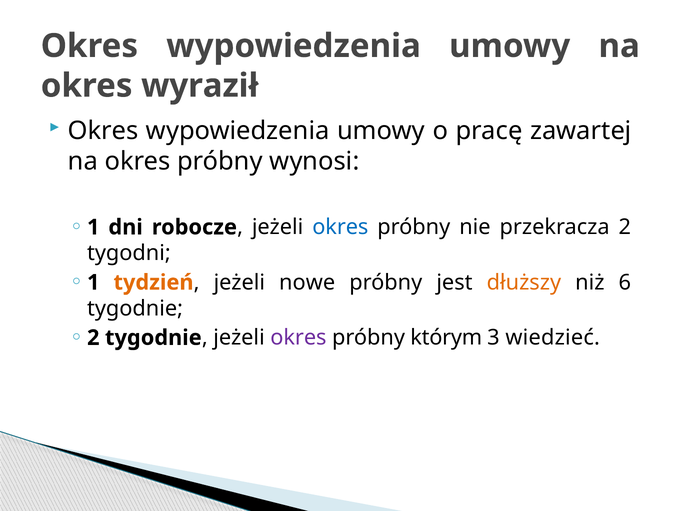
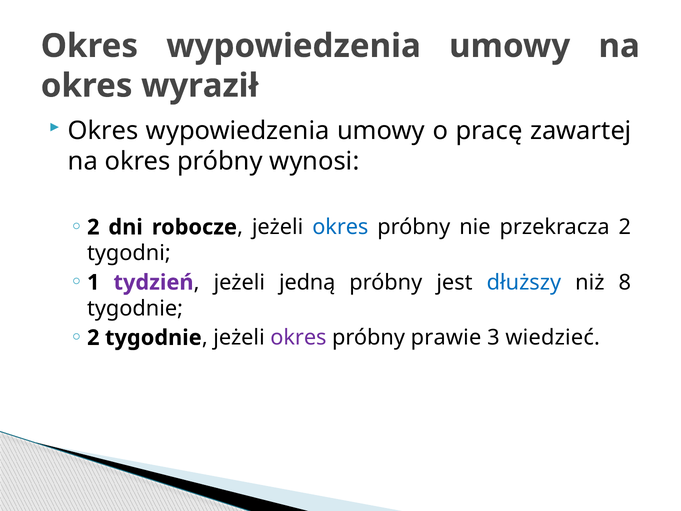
1 at (93, 227): 1 -> 2
tydzień colour: orange -> purple
nowe: nowe -> jedną
dłuższy colour: orange -> blue
6: 6 -> 8
którym: którym -> prawie
